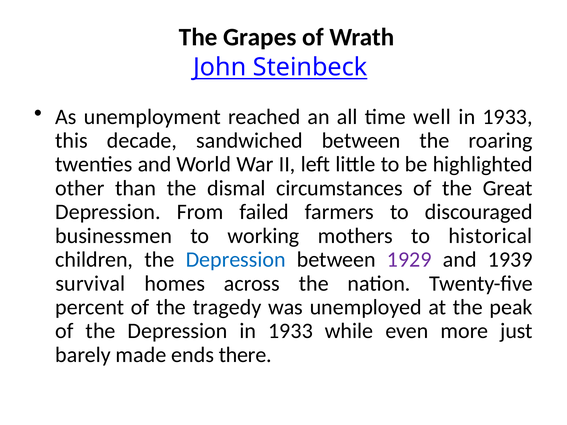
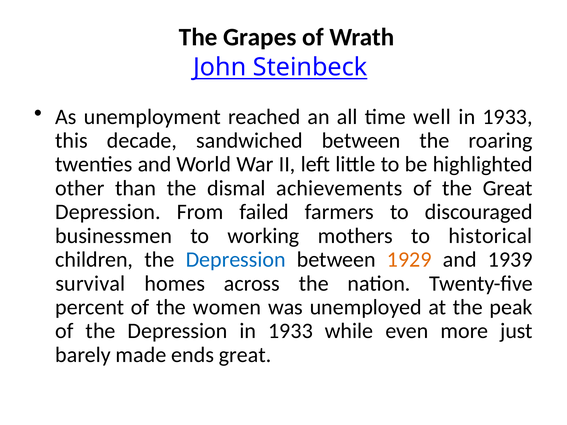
circumstances: circumstances -> achievements
1929 colour: purple -> orange
tragedy: tragedy -> women
ends there: there -> great
